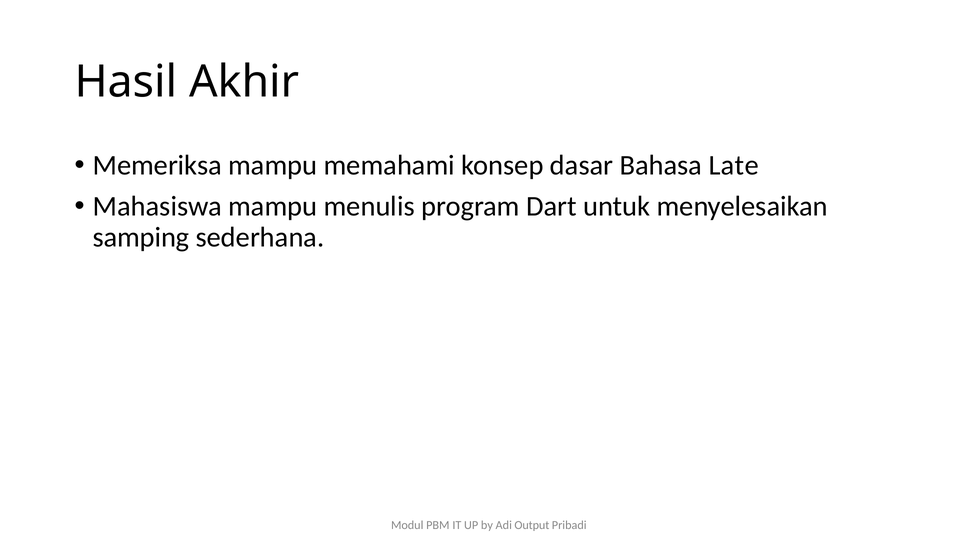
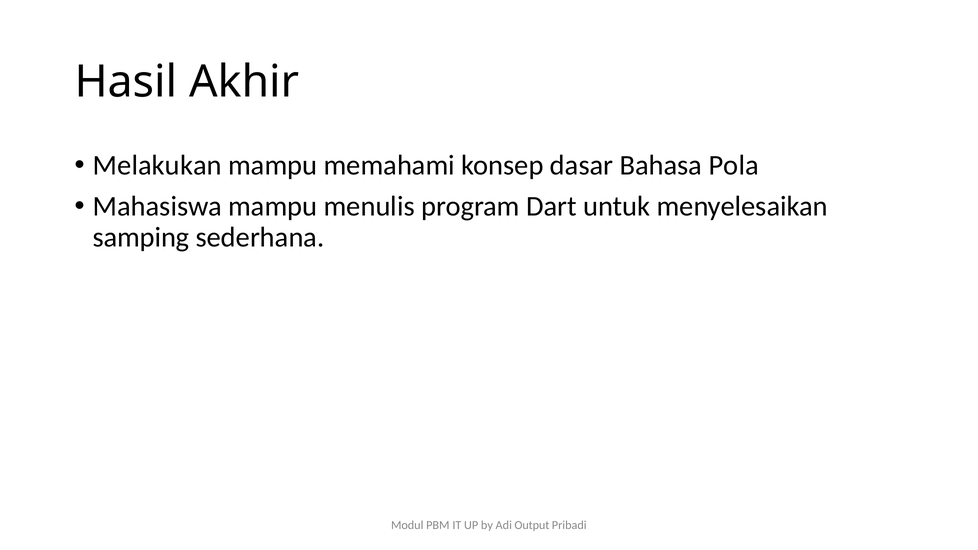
Memeriksa: Memeriksa -> Melakukan
Late: Late -> Pola
